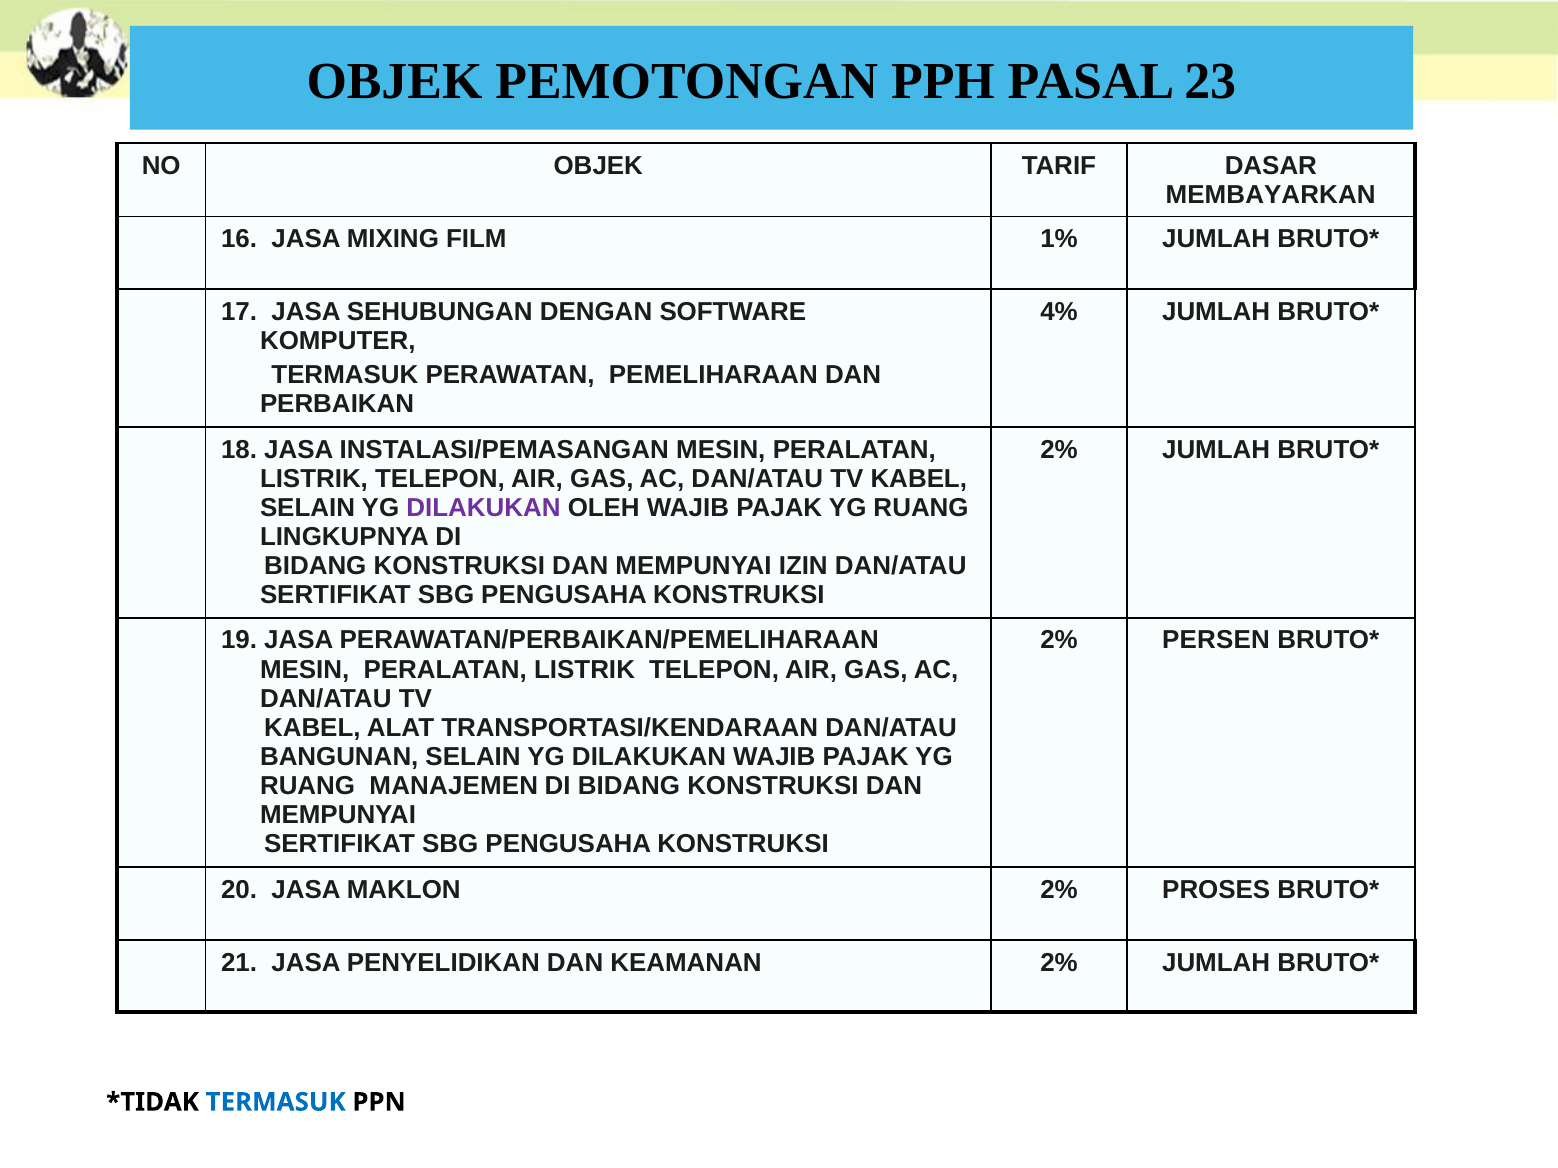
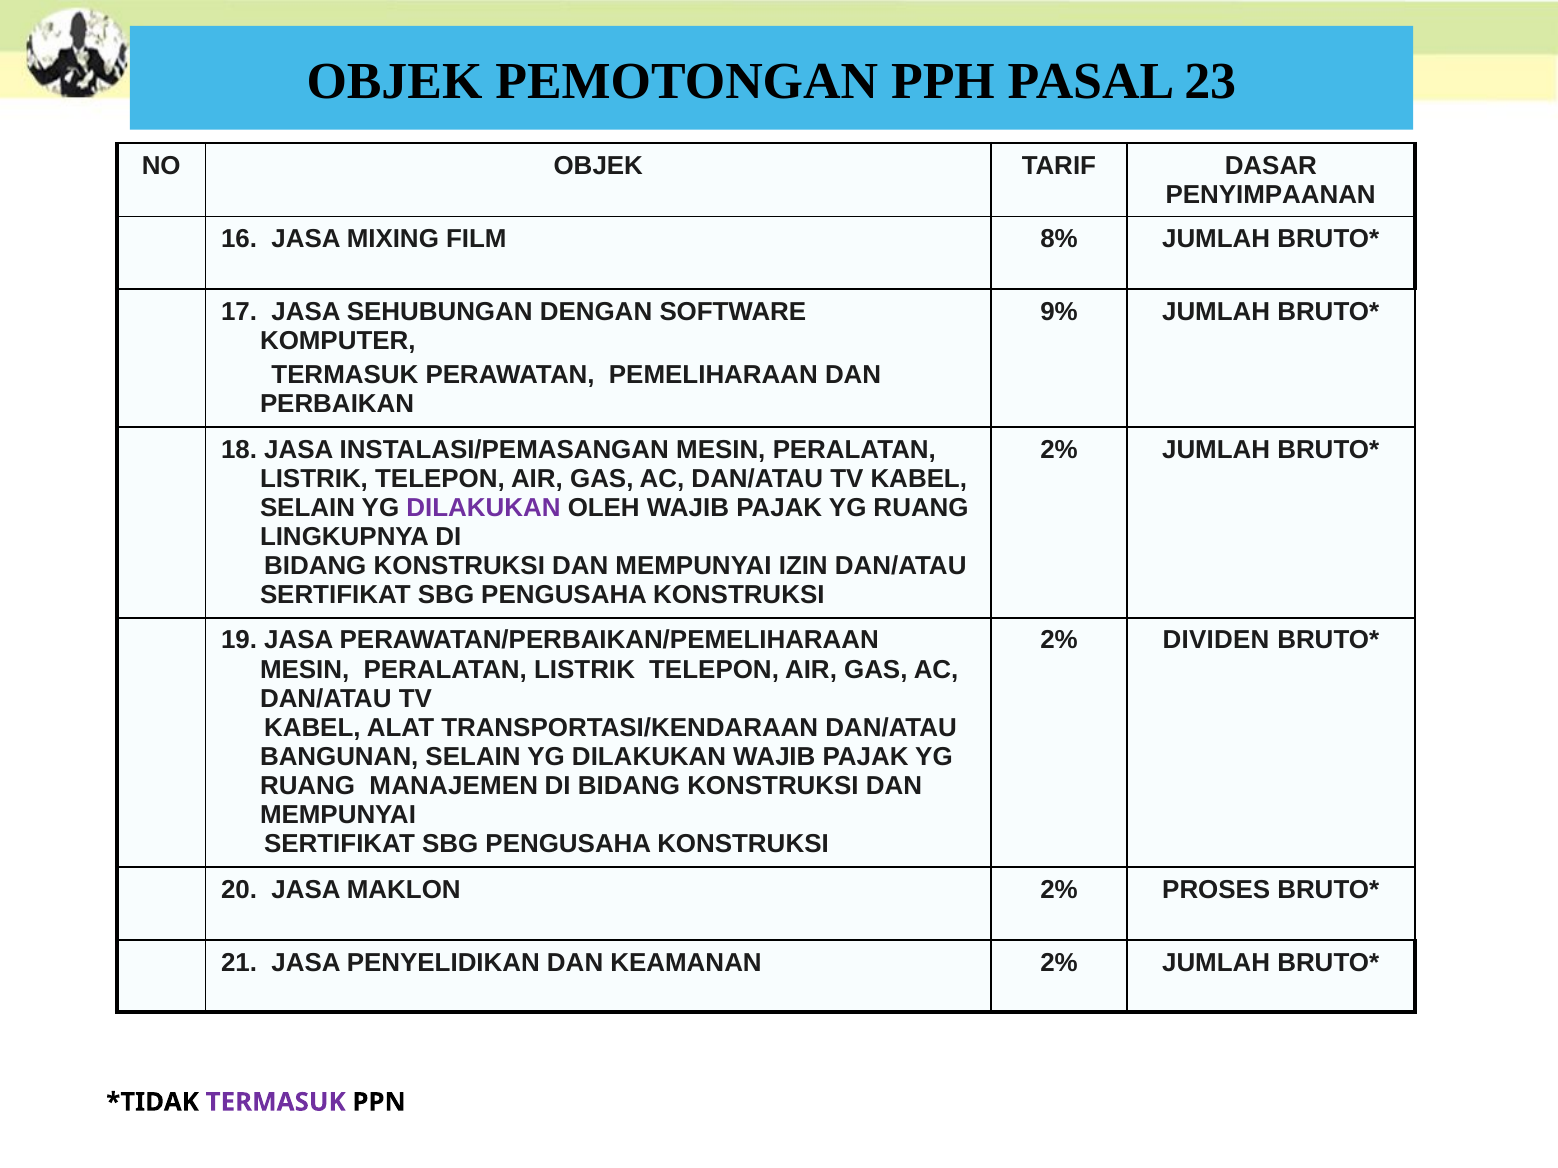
MEMBAYARKAN: MEMBAYARKAN -> PENYIMPAANAN
1%: 1% -> 8%
4%: 4% -> 9%
PERSEN: PERSEN -> DIVIDEN
TERMASUK at (276, 1103) colour: blue -> purple
